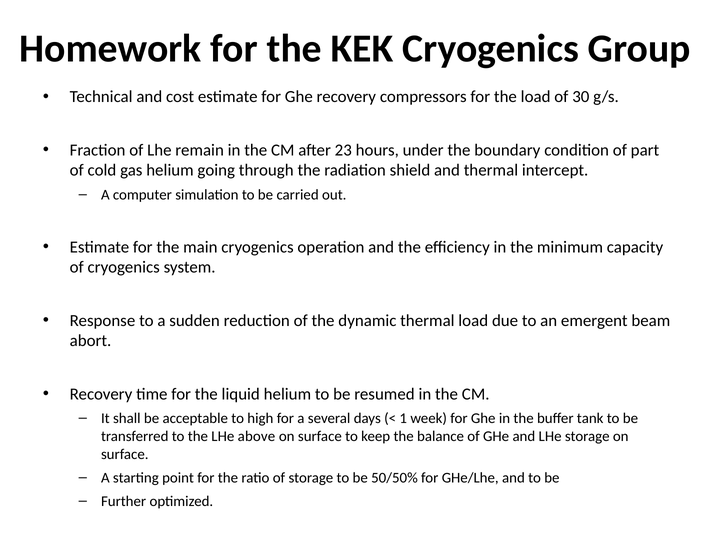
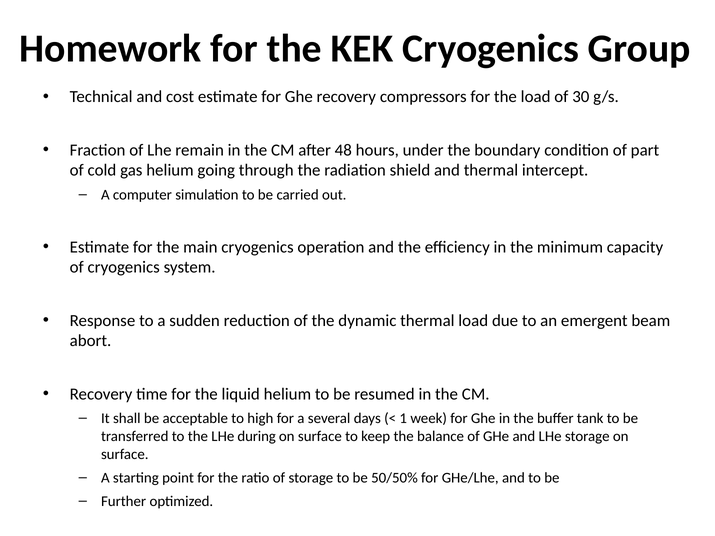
23: 23 -> 48
above: above -> during
